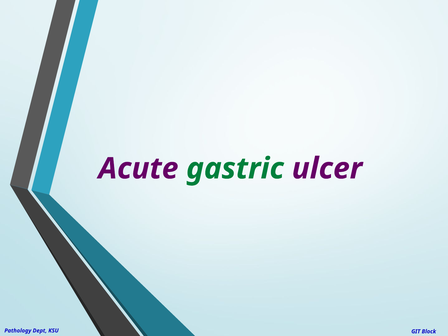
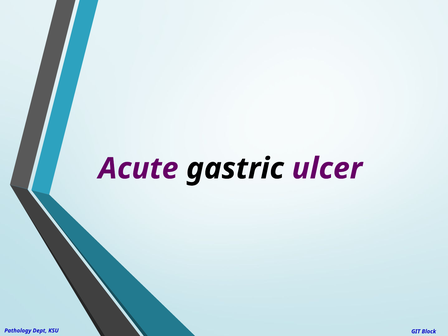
gastric colour: green -> black
